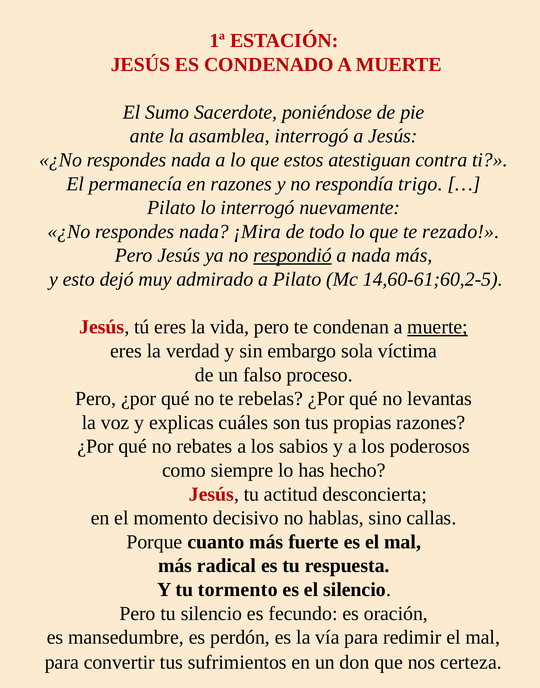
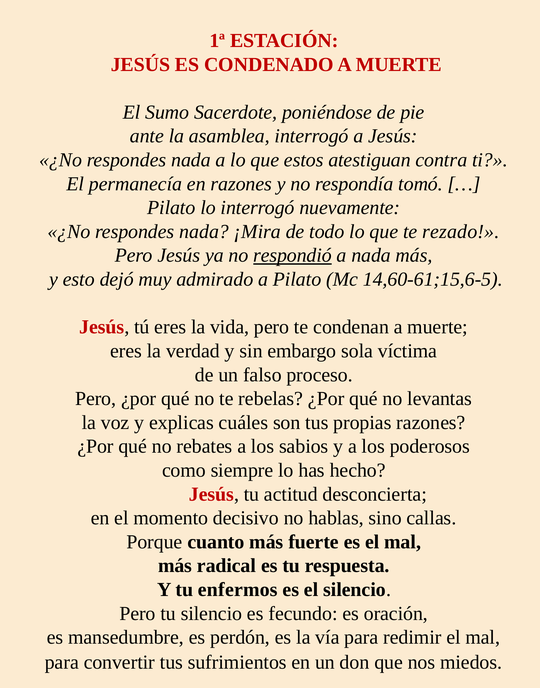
trigo: trigo -> tomó
14,60-61;60,2-5: 14,60-61;60,2-5 -> 14,60-61;15,6-5
muerte at (438, 327) underline: present -> none
tormento: tormento -> enfermos
certeza: certeza -> miedos
